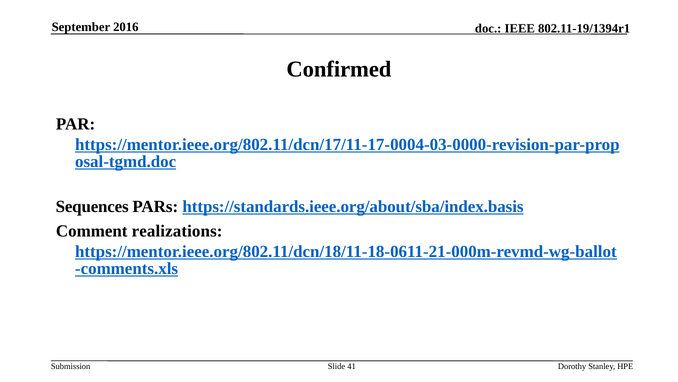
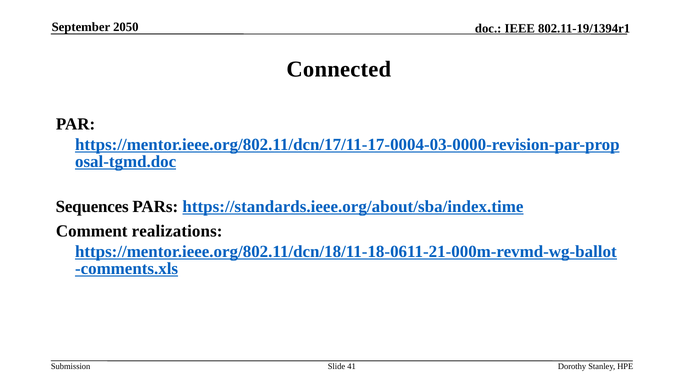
2016: 2016 -> 2050
Confirmed: Confirmed -> Connected
https://standards.ieee.org/about/sba/index.basis: https://standards.ieee.org/about/sba/index.basis -> https://standards.ieee.org/about/sba/index.time
